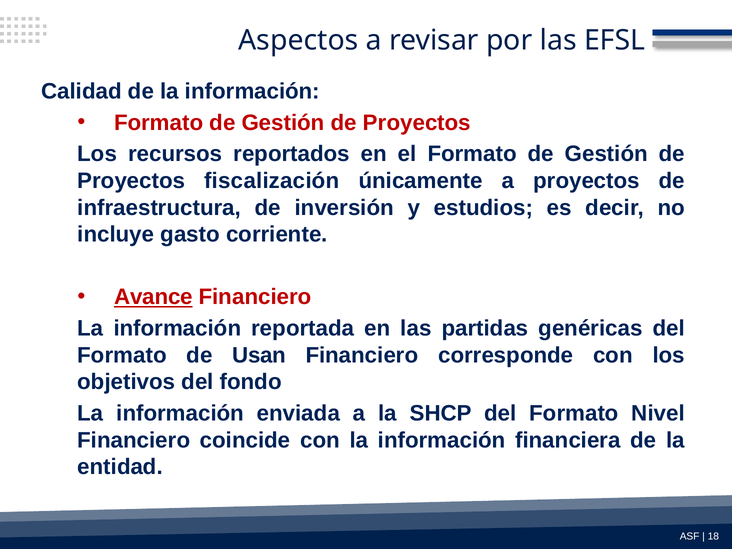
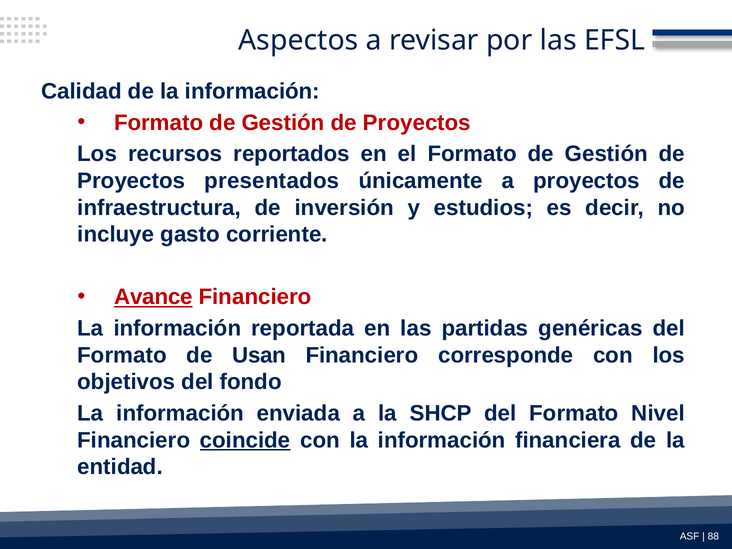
fiscalización: fiscalización -> presentados
coincide underline: none -> present
18: 18 -> 88
